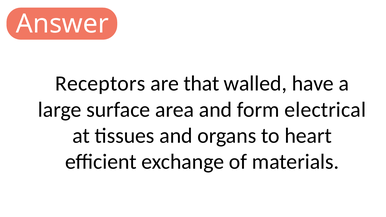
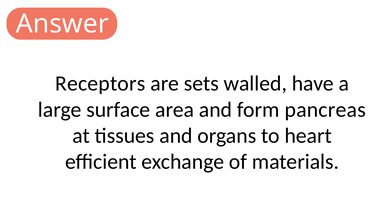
that: that -> sets
electrical: electrical -> pancreas
